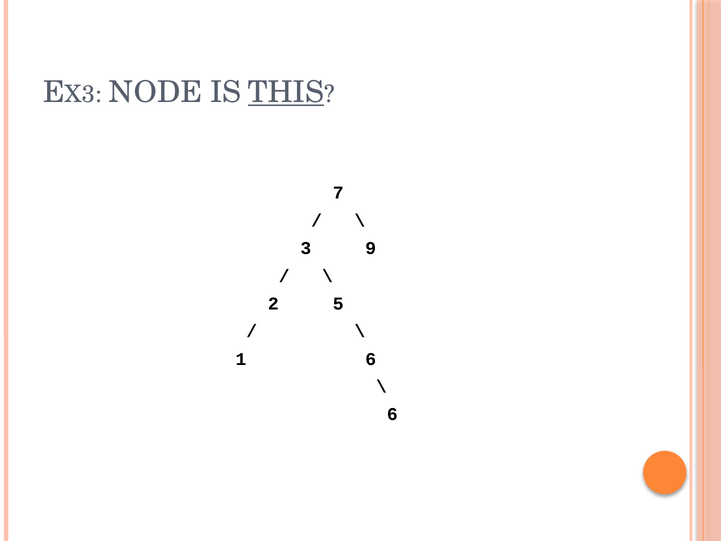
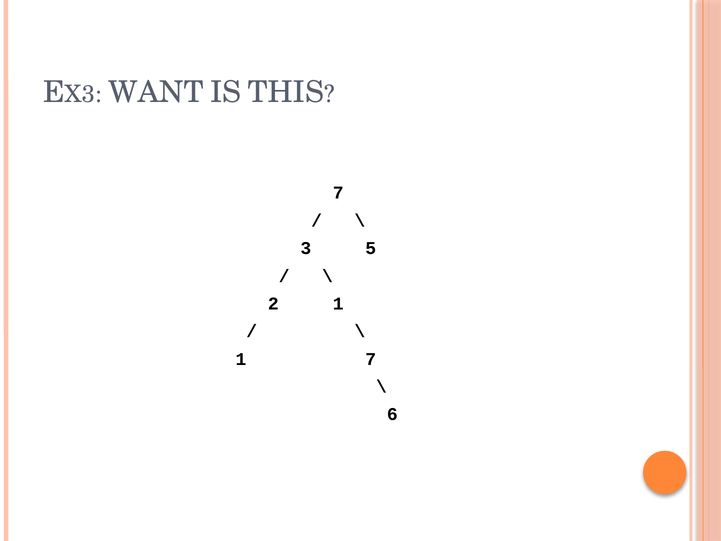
NODE: NODE -> WANT
THIS underline: present -> none
9: 9 -> 5
2 5: 5 -> 1
1 6: 6 -> 7
